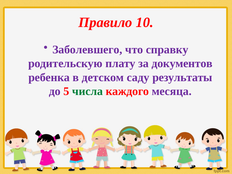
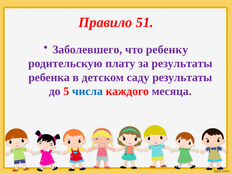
10: 10 -> 51
справку: справку -> ребенку
за документов: документов -> результаты
числа colour: green -> blue
